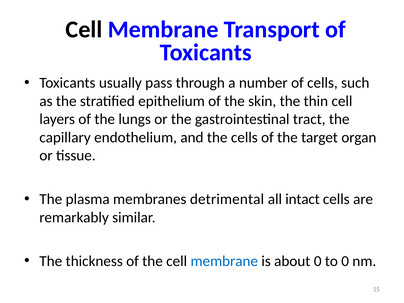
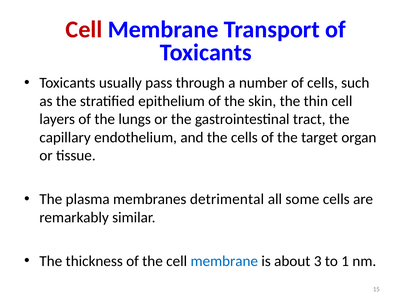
Cell at (84, 29) colour: black -> red
intact: intact -> some
about 0: 0 -> 3
to 0: 0 -> 1
